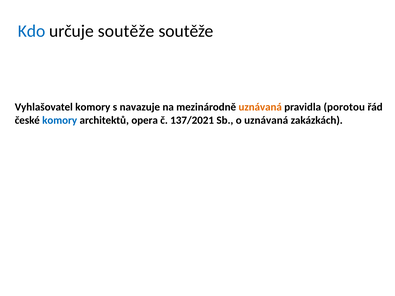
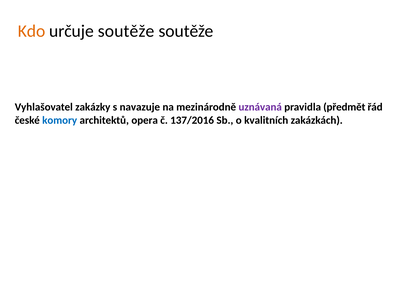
Kdo colour: blue -> orange
Vyhlašovatel komory: komory -> zakázky
uznávaná at (260, 107) colour: orange -> purple
porotou: porotou -> předmět
137/2021: 137/2021 -> 137/2016
o uznávaná: uznávaná -> kvalitních
